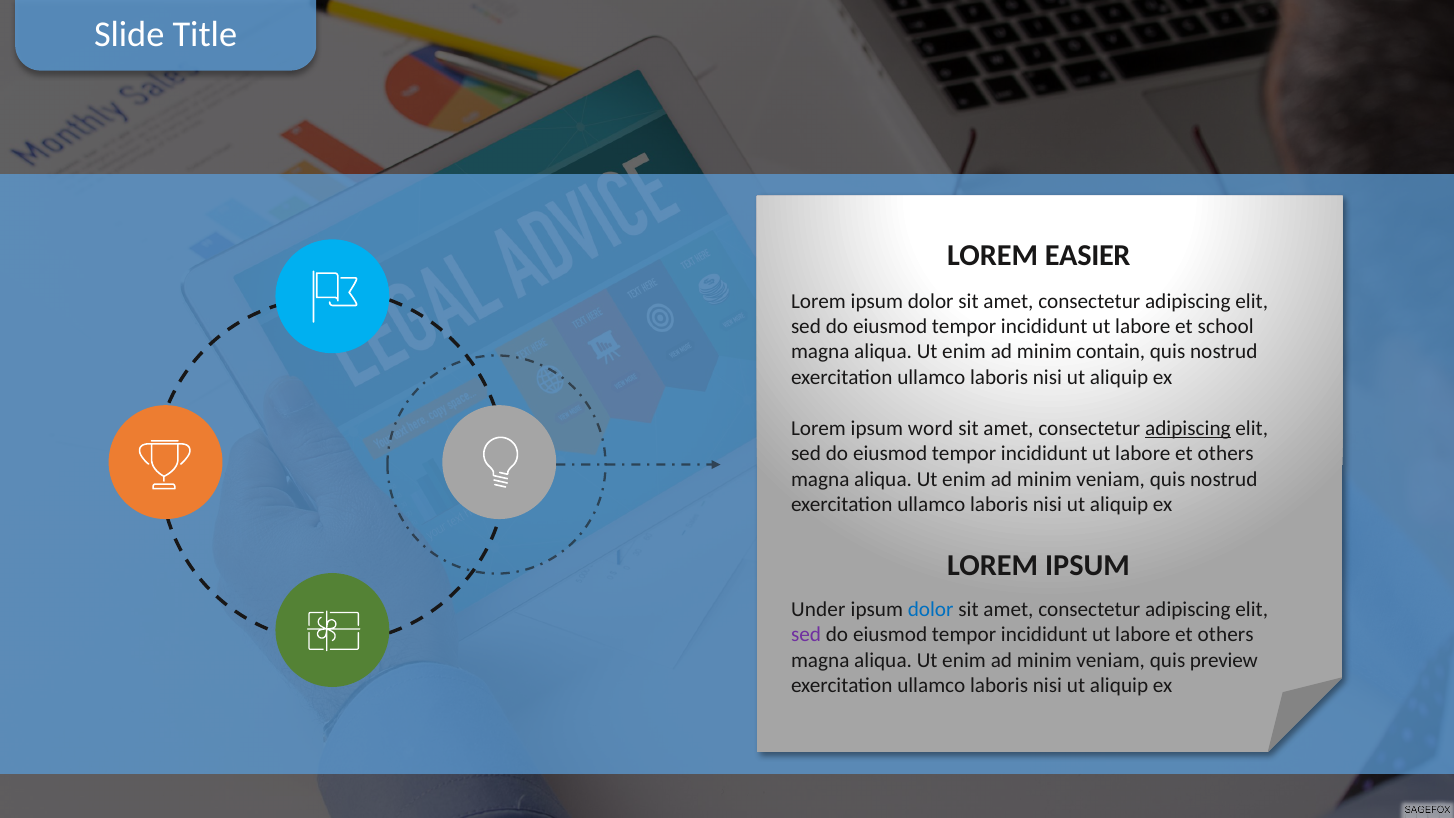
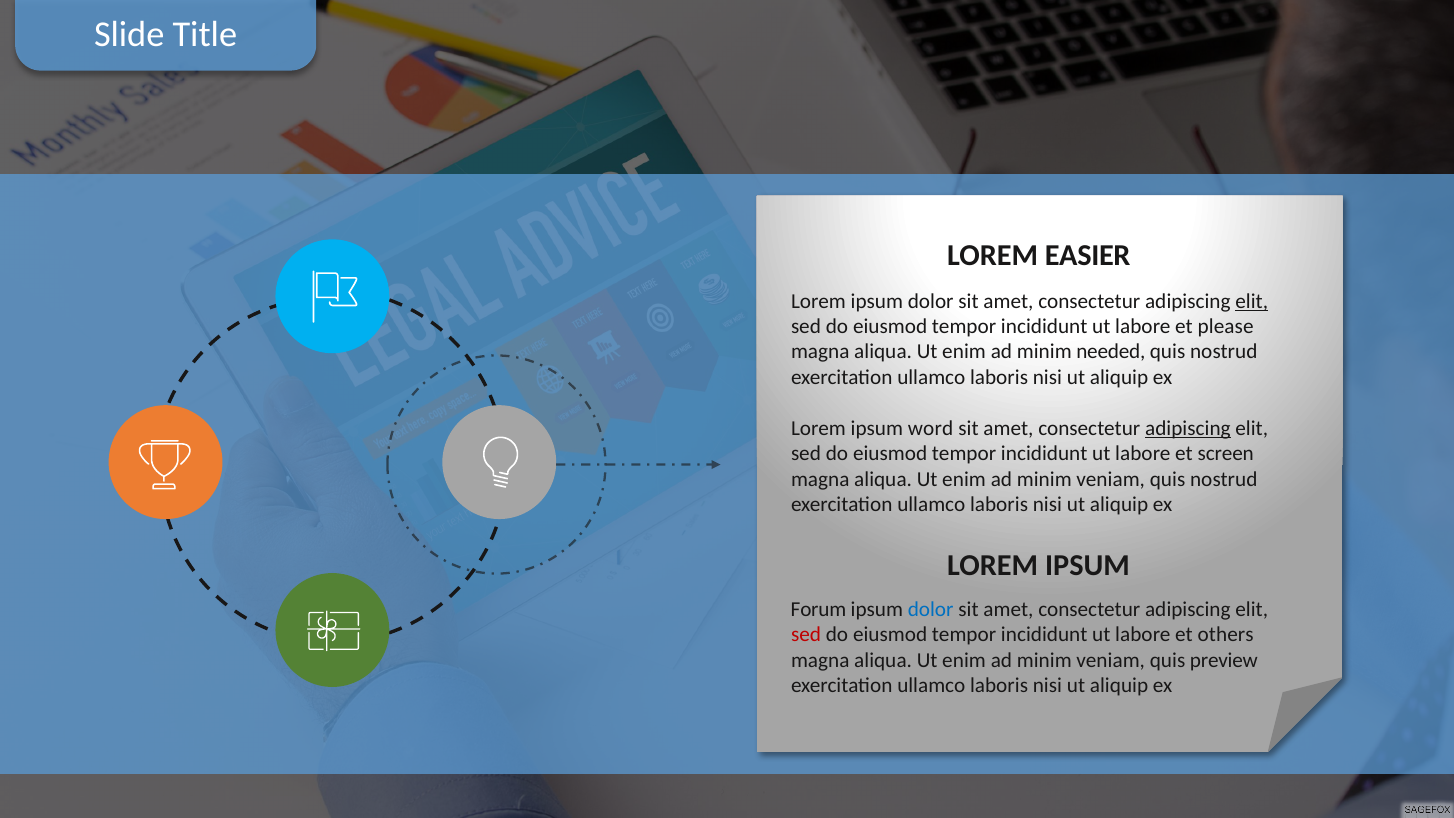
elit at (1252, 301) underline: none -> present
school: school -> please
contain: contain -> needed
others at (1226, 454): others -> screen
Under: Under -> Forum
sed at (806, 635) colour: purple -> red
